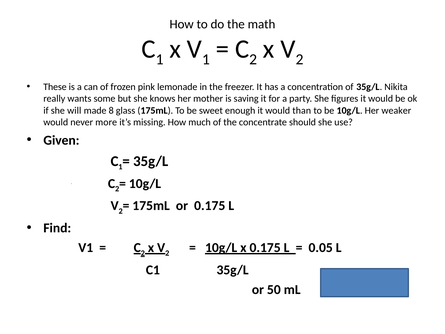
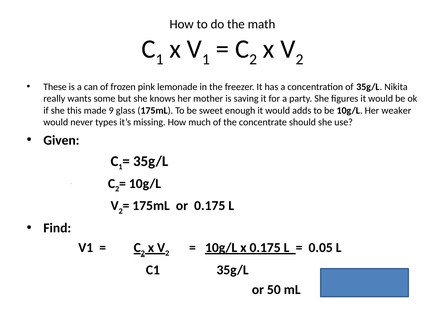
will: will -> this
8: 8 -> 9
than: than -> adds
more: more -> types
